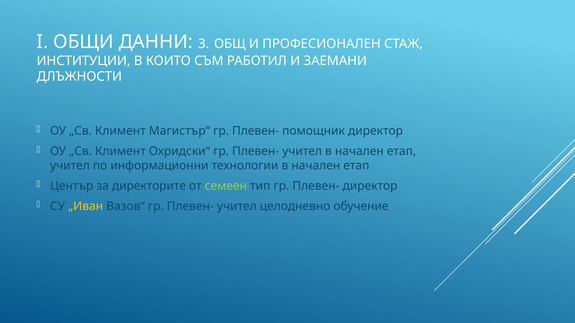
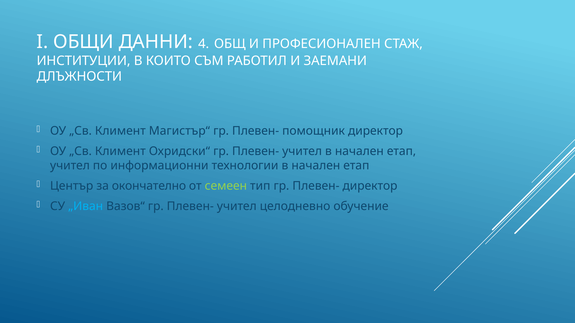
3: 3 -> 4
директорите: директорите -> окончателно
„Иван colour: yellow -> light blue
